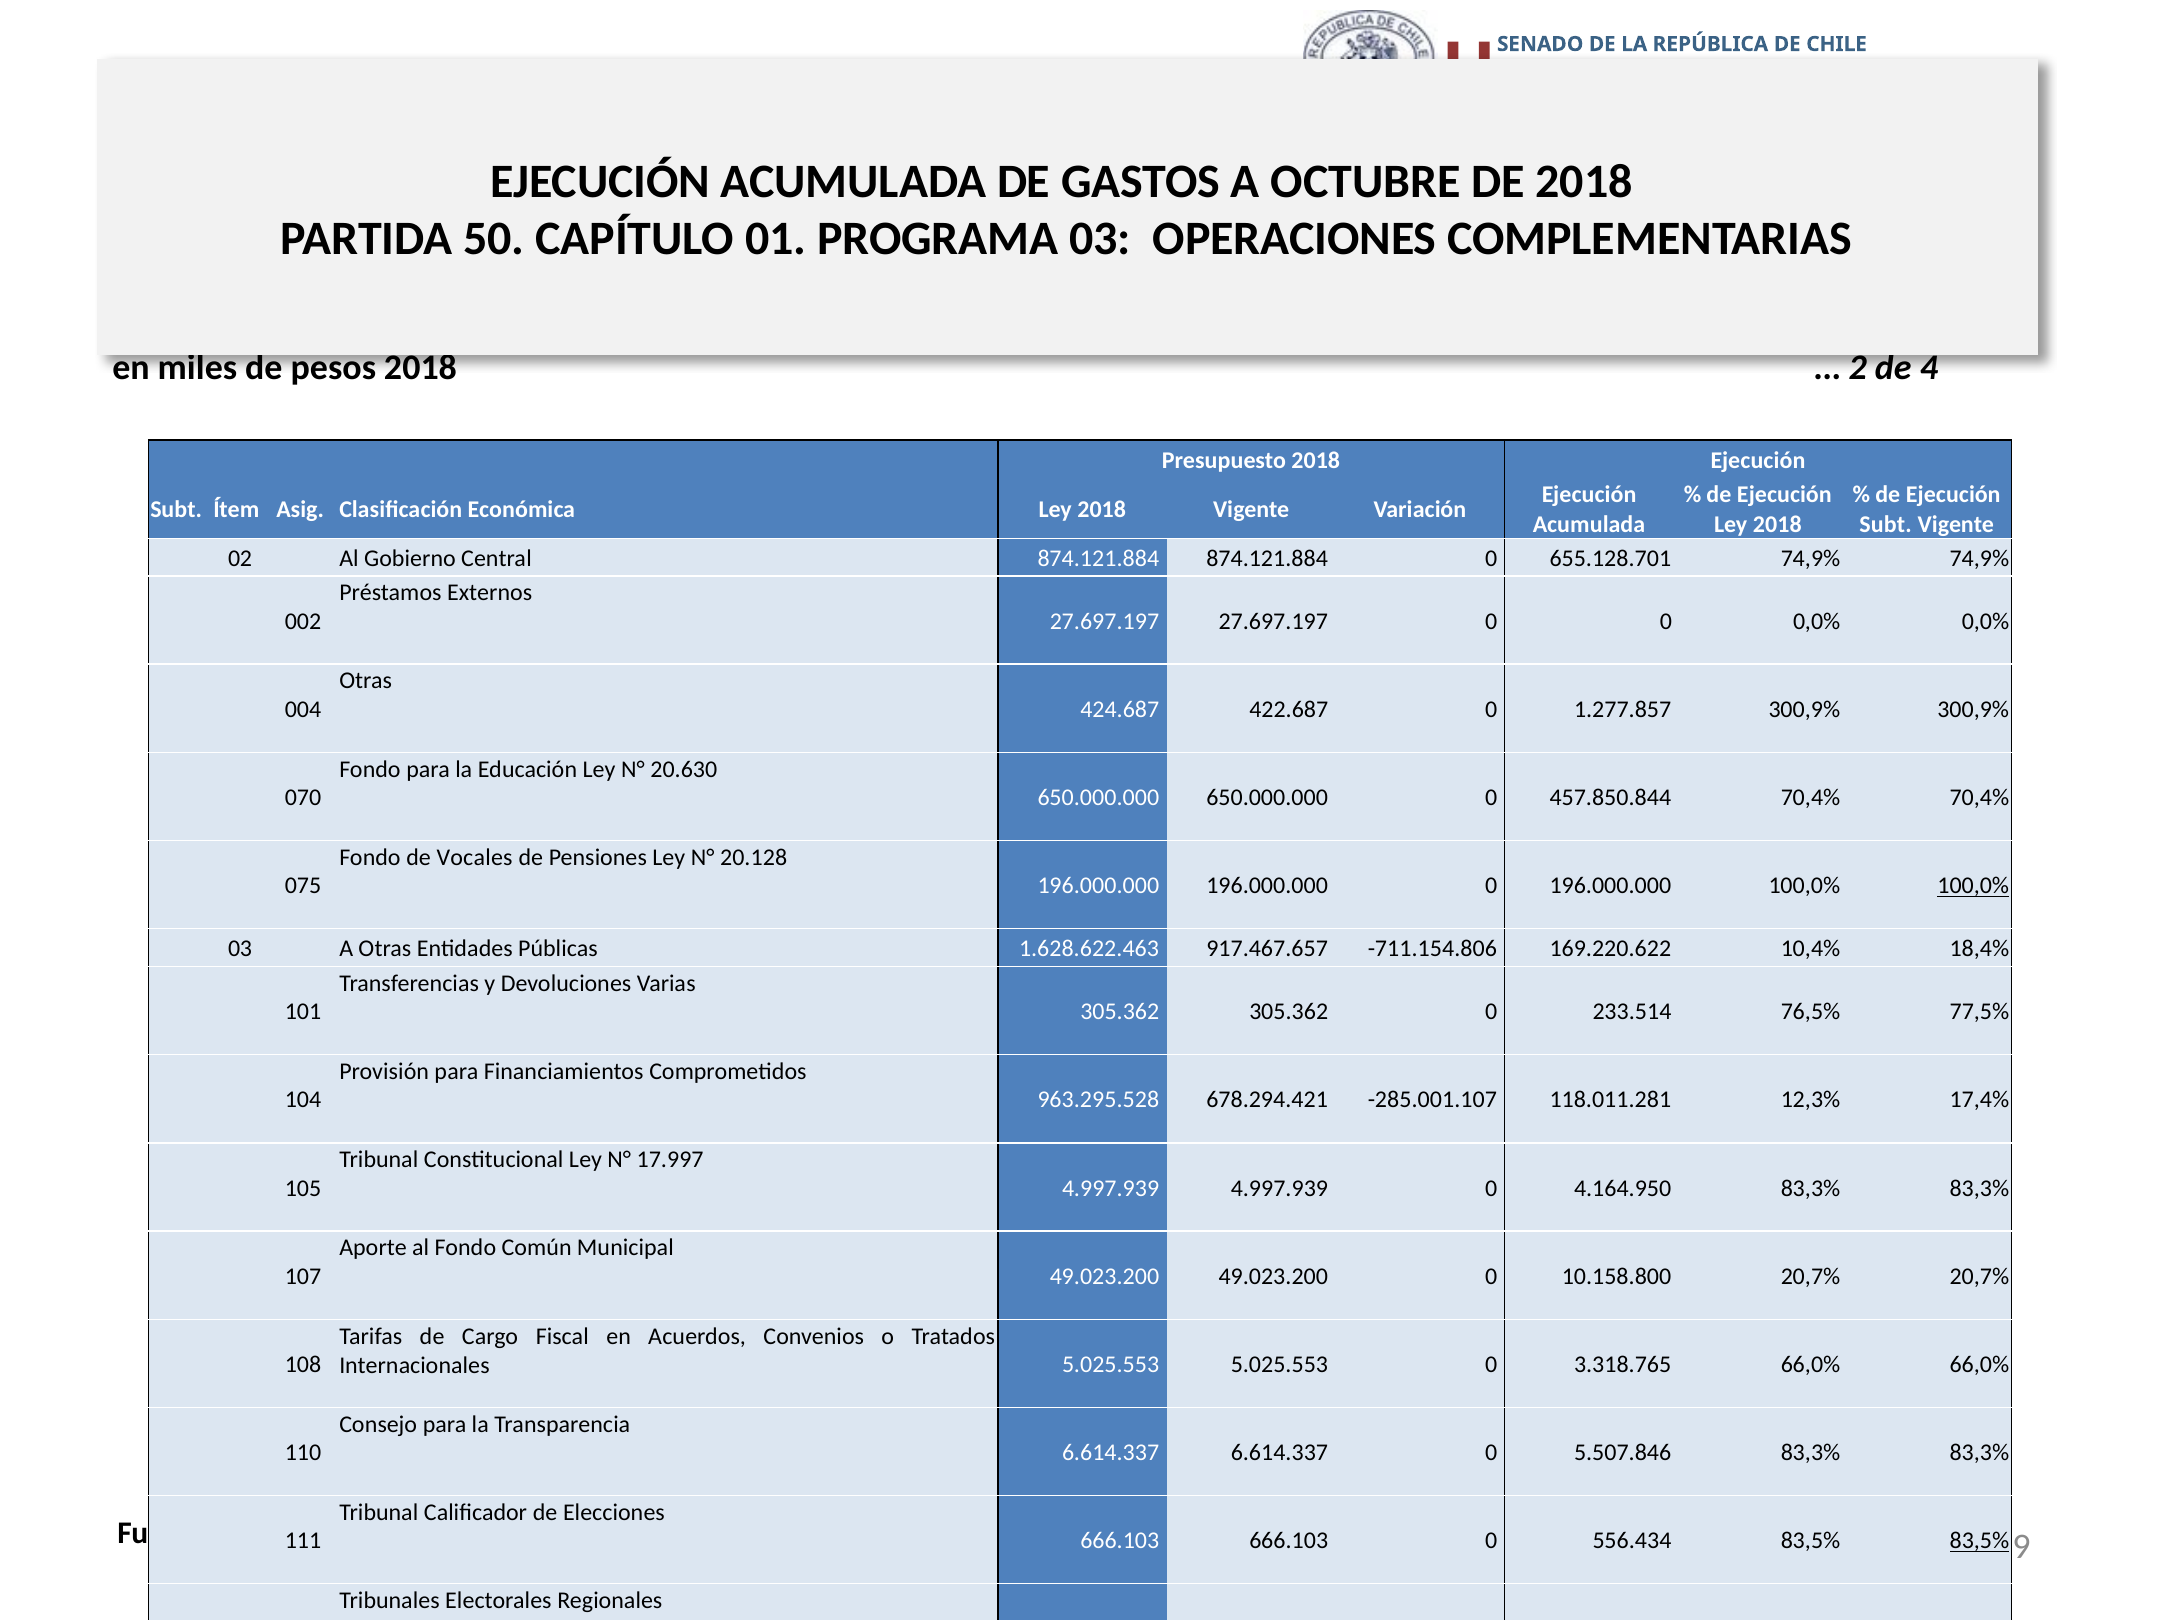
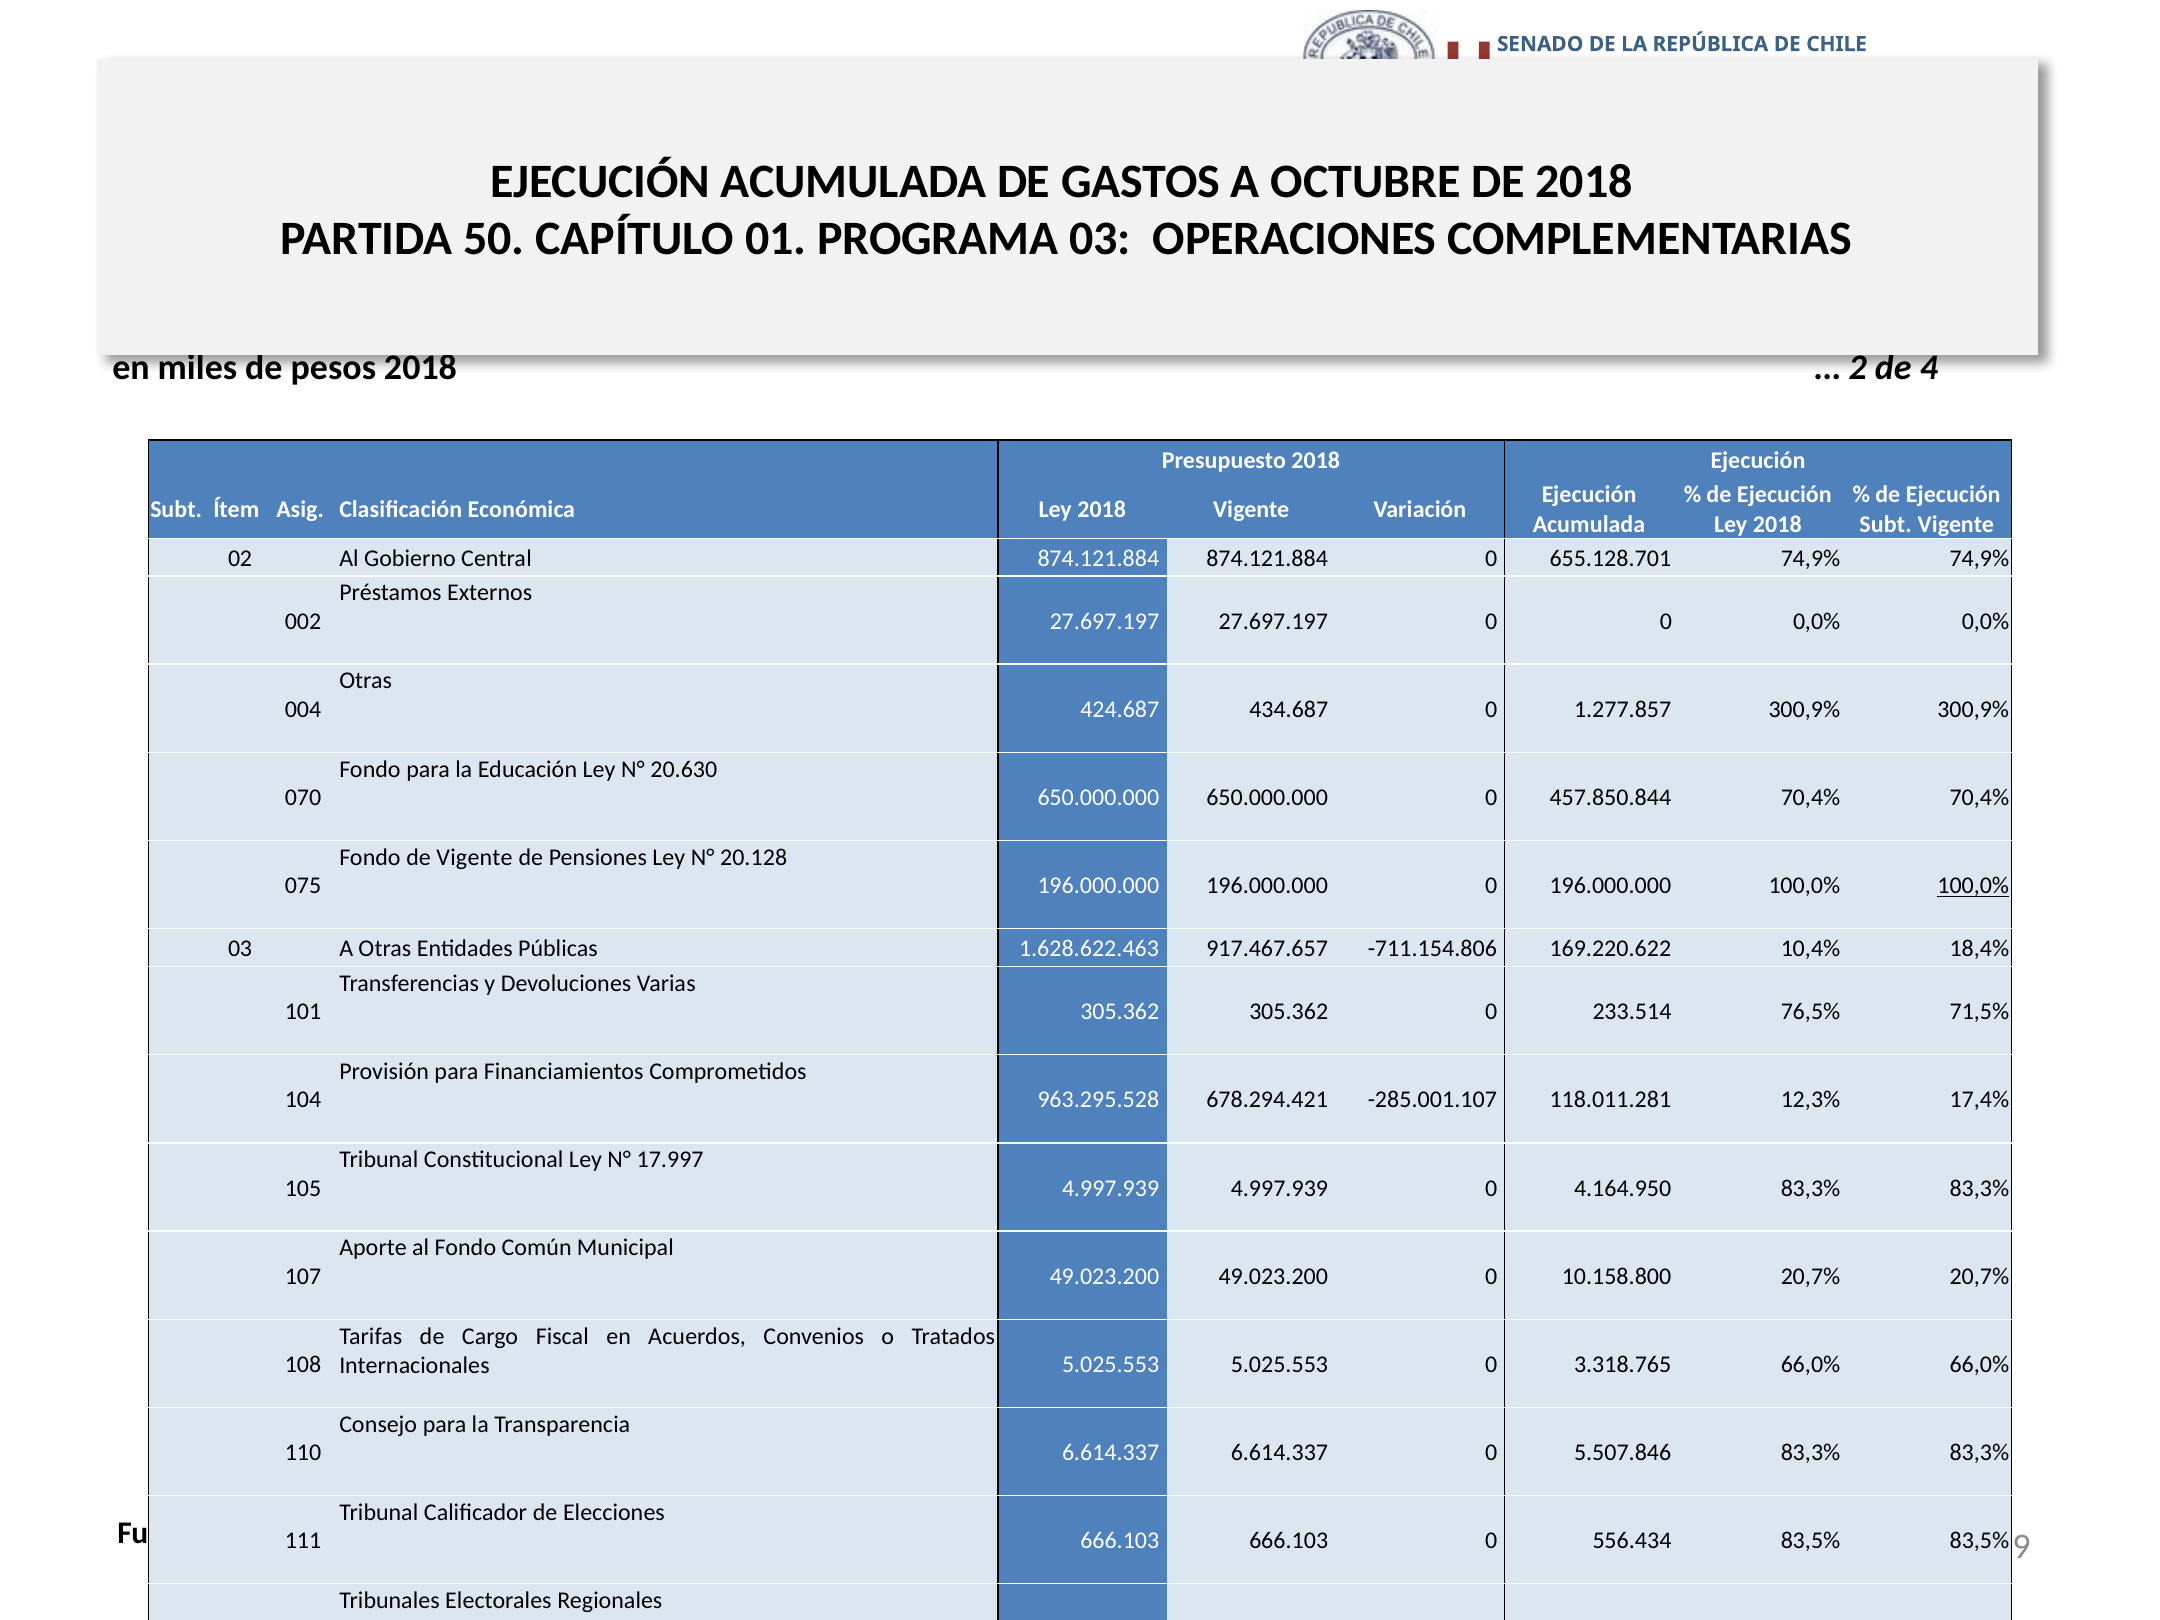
422.687: 422.687 -> 434.687
de Vocales: Vocales -> Vigente
77,5%: 77,5% -> 71,5%
83,5% at (1979, 1541) underline: present -> none
